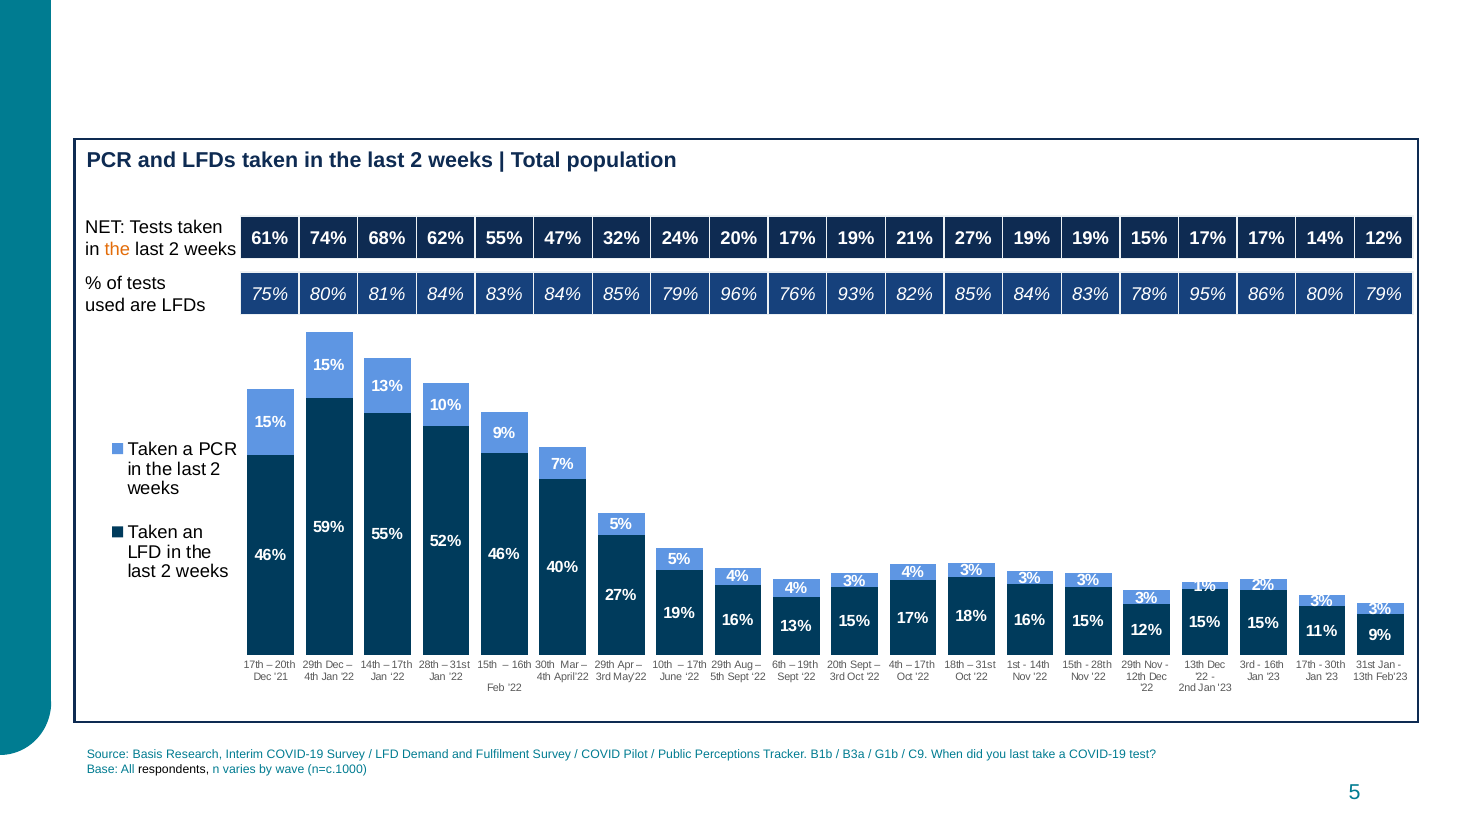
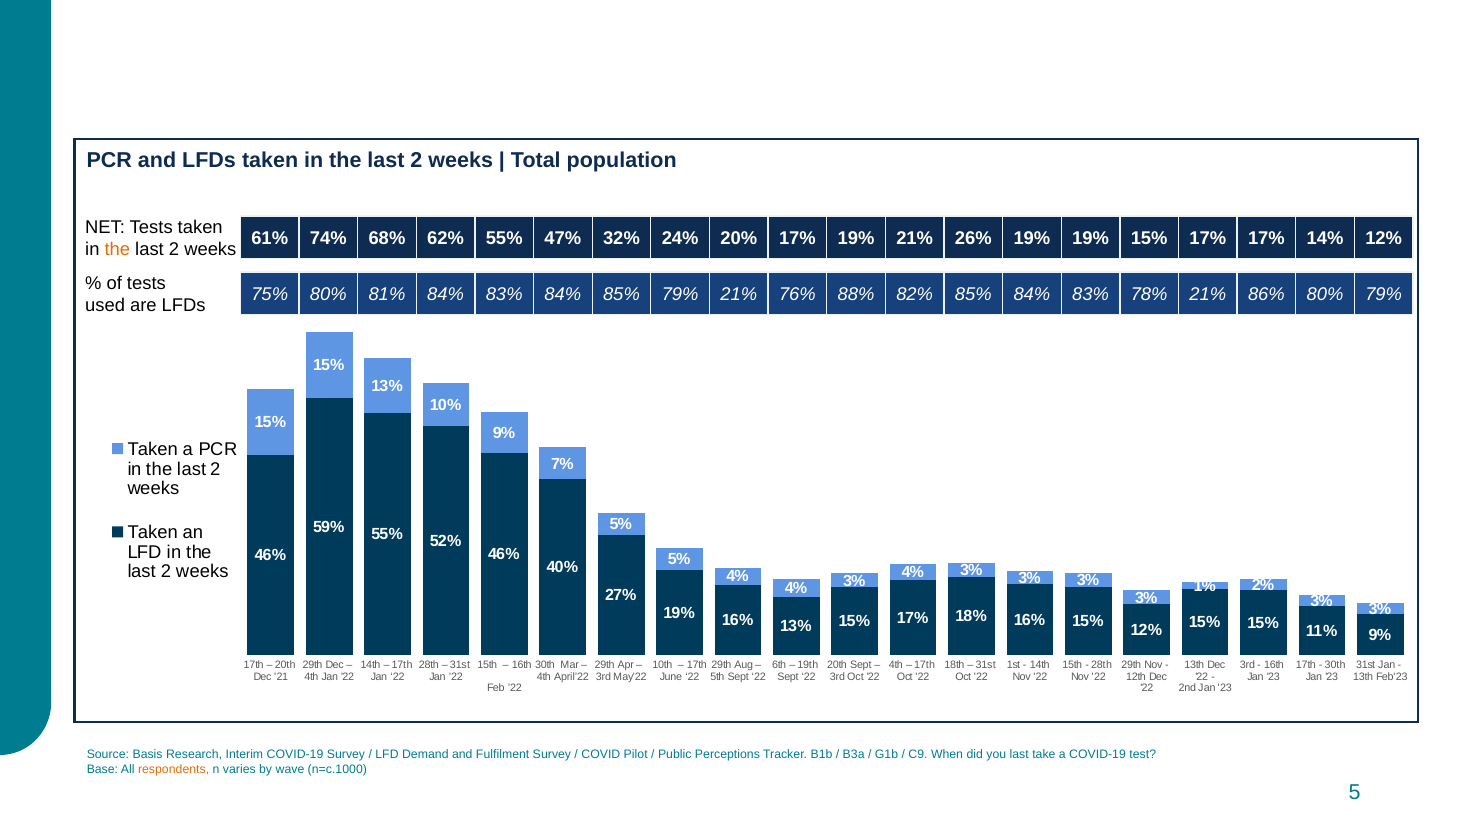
21% 27%: 27% -> 26%
79% 96%: 96% -> 21%
93%: 93% -> 88%
78% 95%: 95% -> 21%
respondents colour: black -> orange
